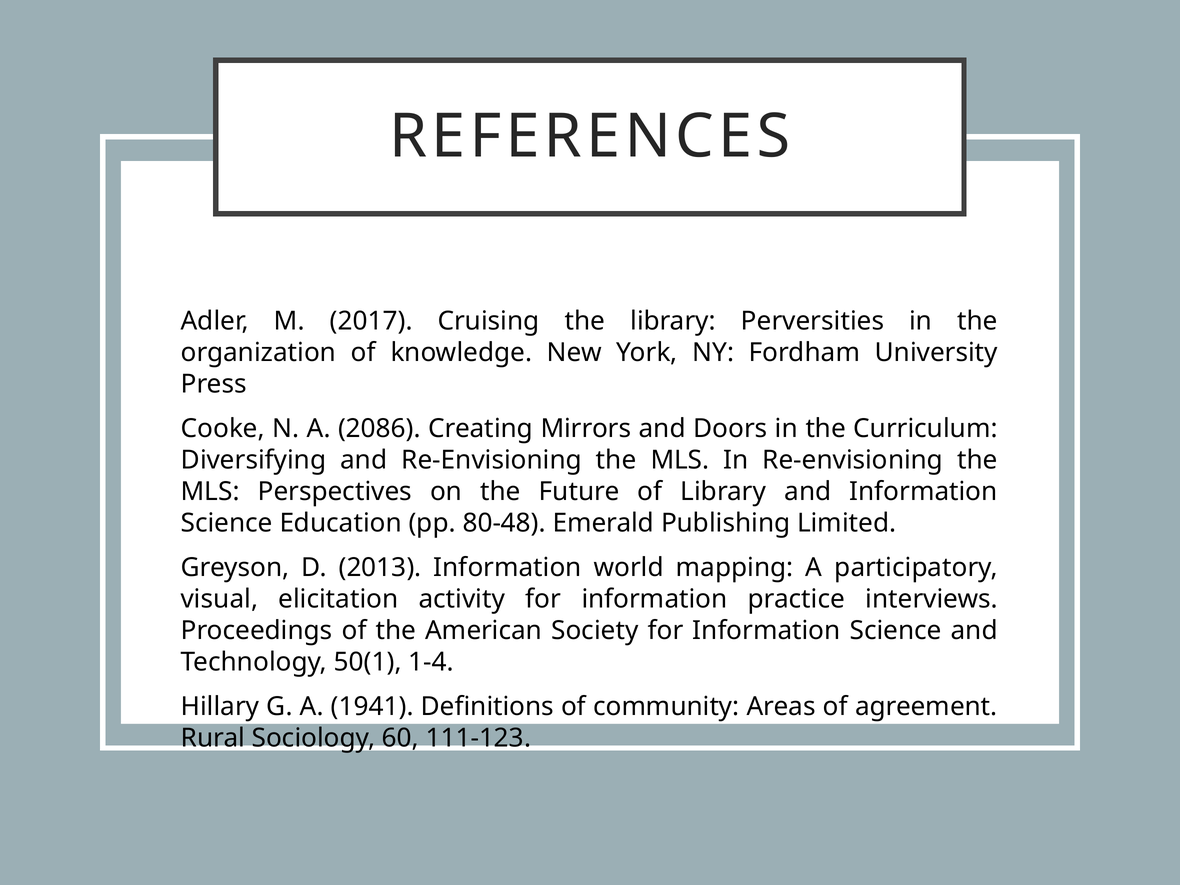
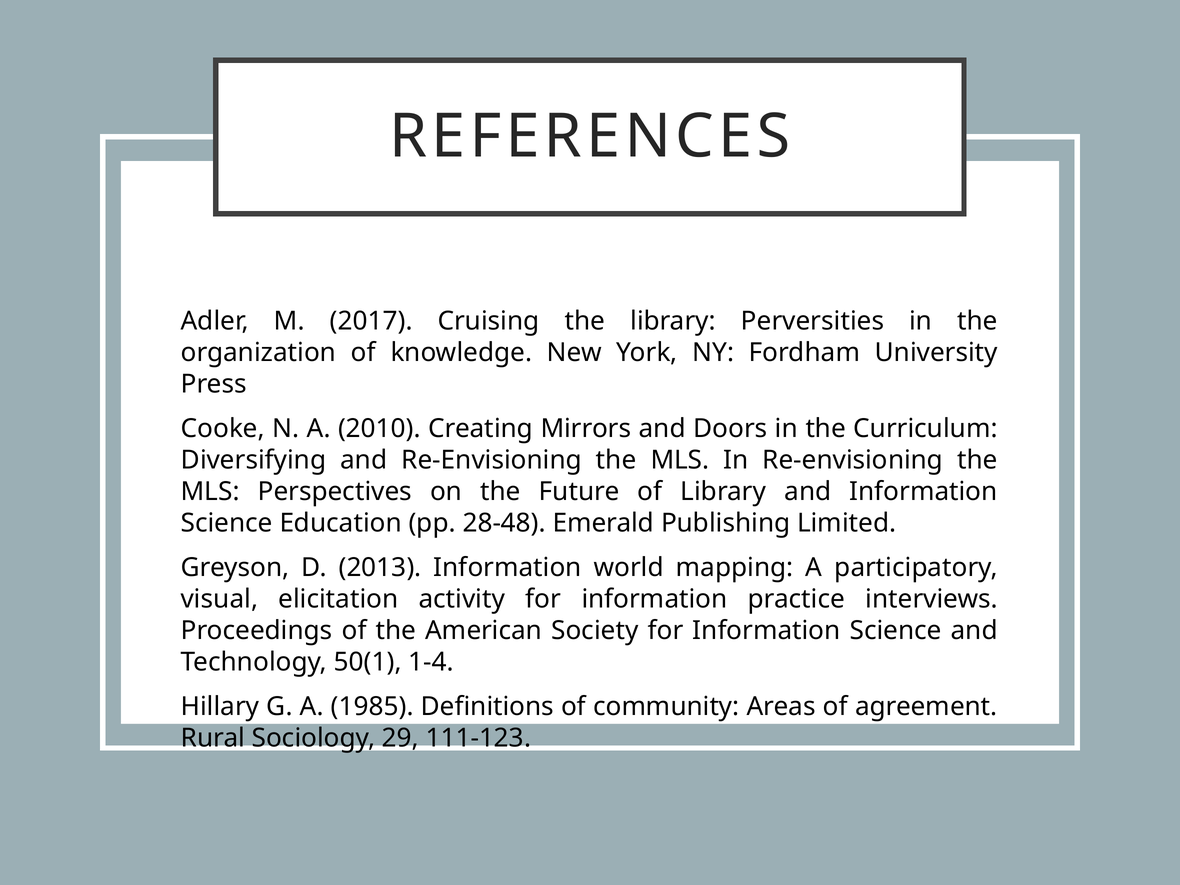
2086: 2086 -> 2010
80-48: 80-48 -> 28-48
1941: 1941 -> 1985
60: 60 -> 29
